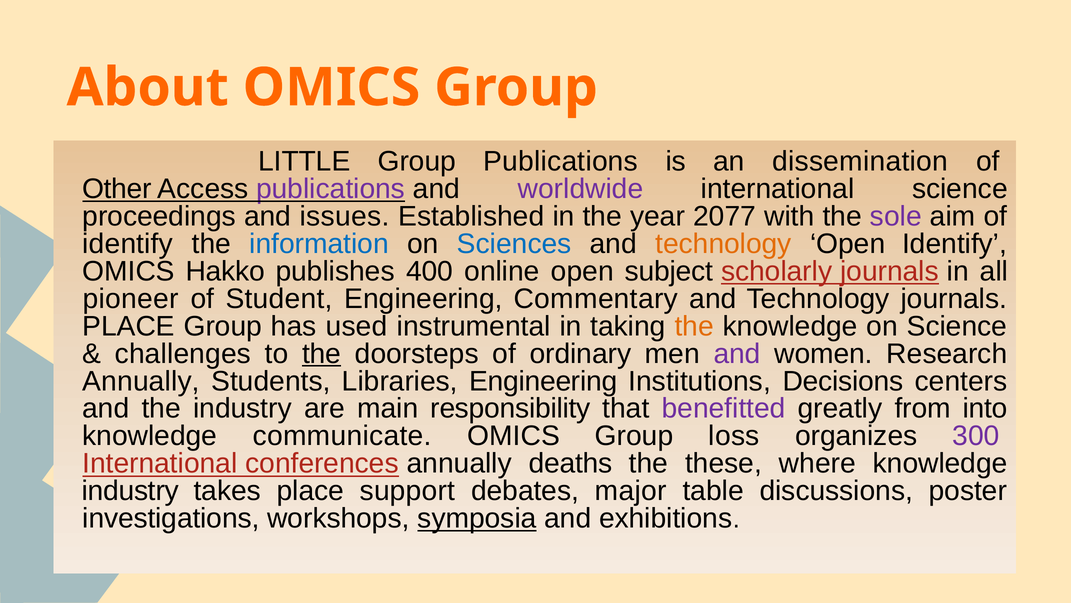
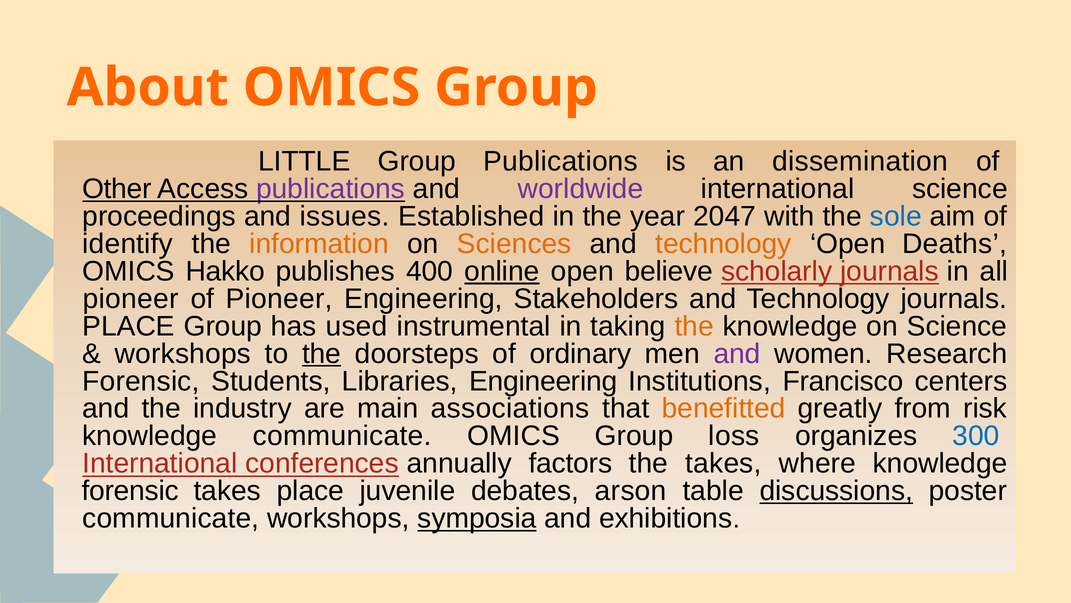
2077: 2077 -> 2047
sole colour: purple -> blue
information colour: blue -> orange
Sciences colour: blue -> orange
Open Identify: Identify -> Deaths
online underline: none -> present
subject: subject -> believe
of Student: Student -> Pioneer
Commentary: Commentary -> Stakeholders
challenges at (183, 353): challenges -> workshops
Annually at (141, 381): Annually -> Forensic
Decisions: Decisions -> Francisco
responsibility: responsibility -> associations
benefitted colour: purple -> orange
into: into -> risk
300 colour: purple -> blue
deaths: deaths -> factors
the these: these -> takes
industry at (130, 491): industry -> forensic
support: support -> juvenile
major: major -> arson
discussions underline: none -> present
investigations at (171, 518): investigations -> communicate
